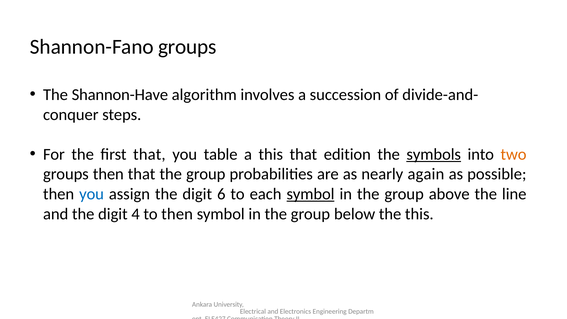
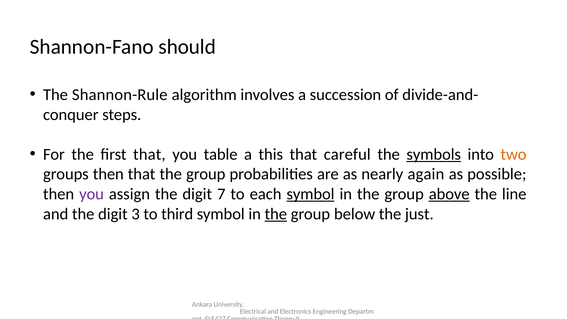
Shannon-Fano groups: groups -> should
Shannon-Have: Shannon-Have -> Shannon-Rule
edition: edition -> careful
you at (92, 194) colour: blue -> purple
6: 6 -> 7
above underline: none -> present
4: 4 -> 3
to then: then -> third
the at (276, 214) underline: none -> present
the this: this -> just
